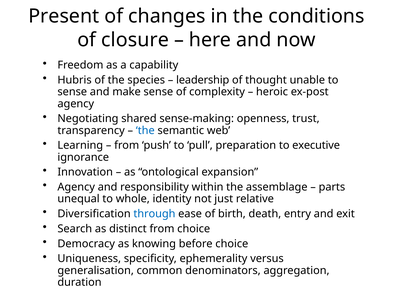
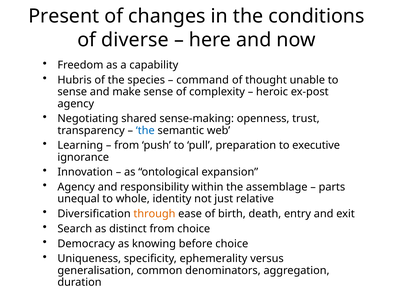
closure: closure -> diverse
leadership: leadership -> command
through colour: blue -> orange
